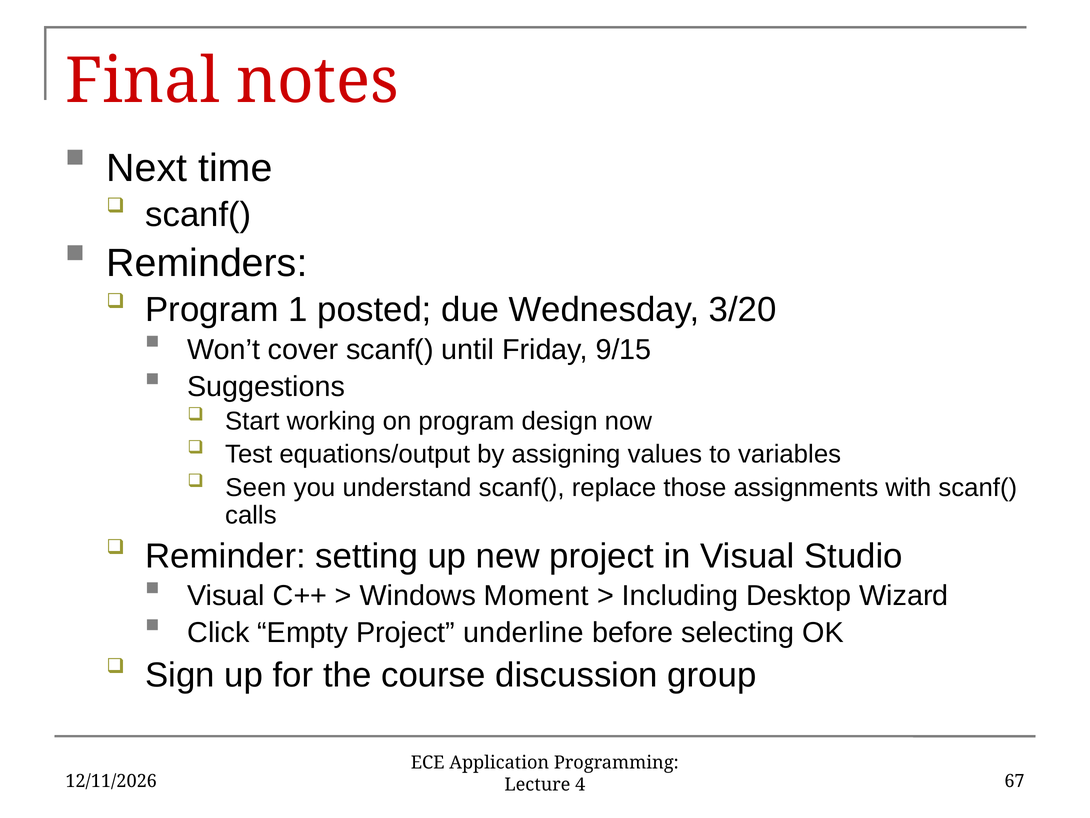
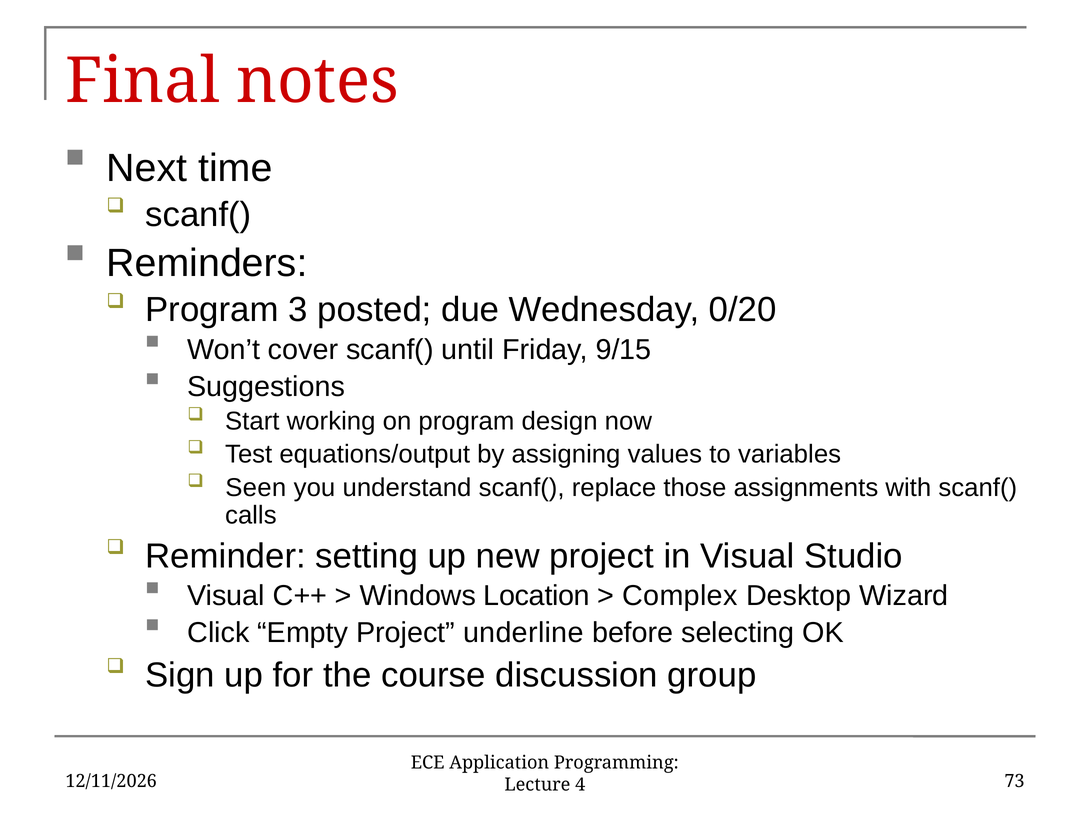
1: 1 -> 3
3/20: 3/20 -> 0/20
Moment: Moment -> Location
Including: Including -> Complex
67: 67 -> 73
